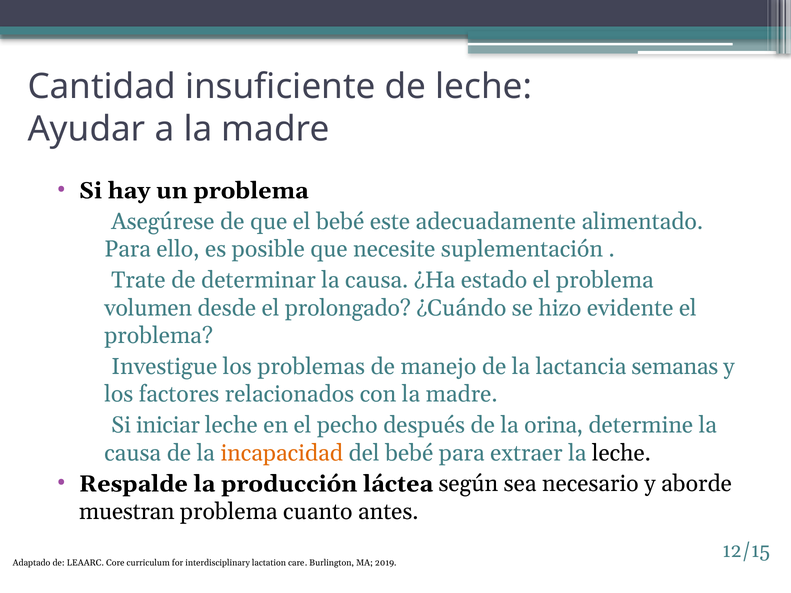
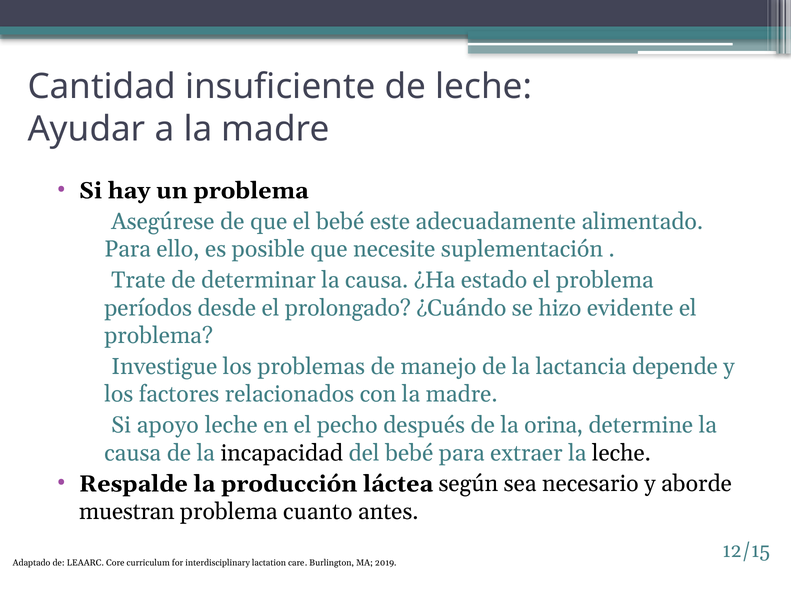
volumen: volumen -> períodos
semanas: semanas -> depende
iniciar: iniciar -> apoyo
incapacidad colour: orange -> black
